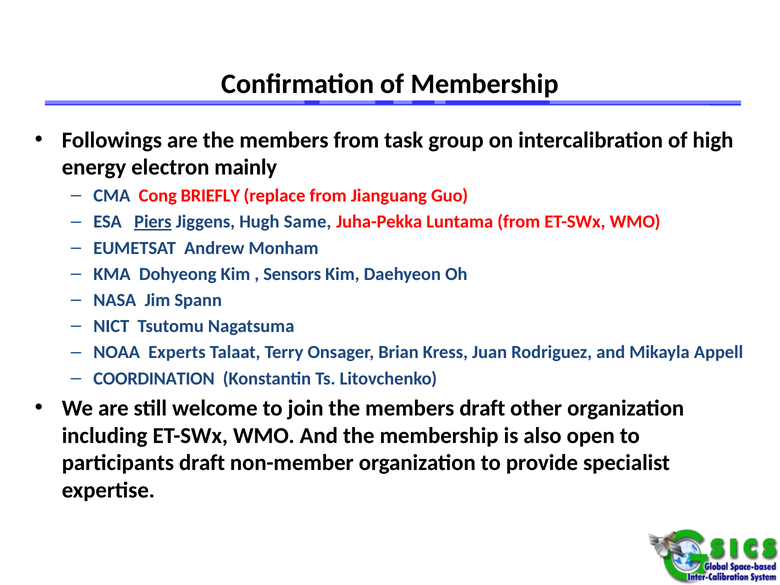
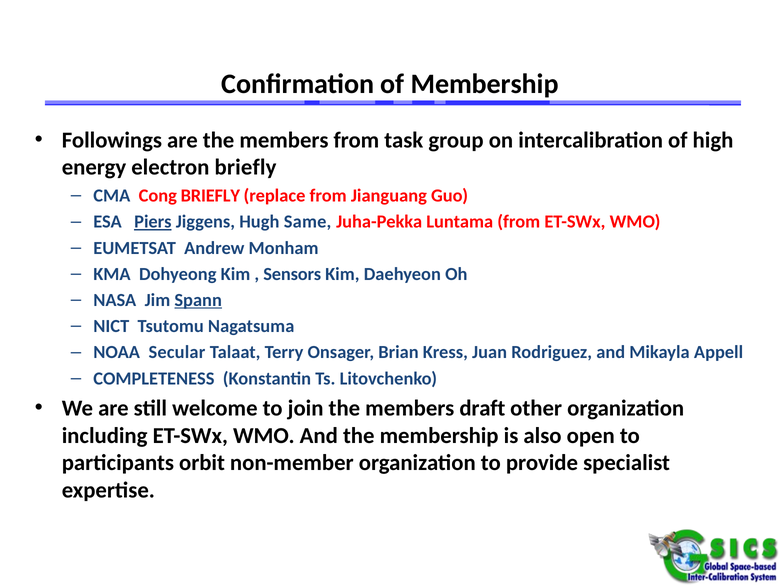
electron mainly: mainly -> briefly
Spann underline: none -> present
Experts: Experts -> Secular
COORDINATION: COORDINATION -> COMPLETENESS
participants draft: draft -> orbit
